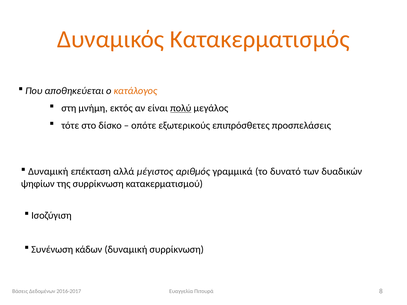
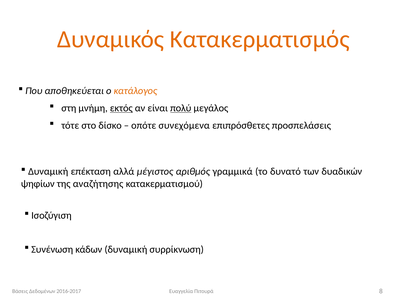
εκτός underline: none -> present
εξωτερικούς: εξωτερικούς -> συνεχόμενα
της συρρίκνωση: συρρίκνωση -> αναζήτησης
